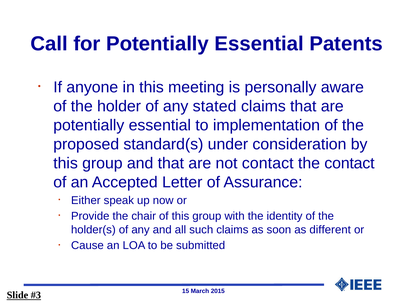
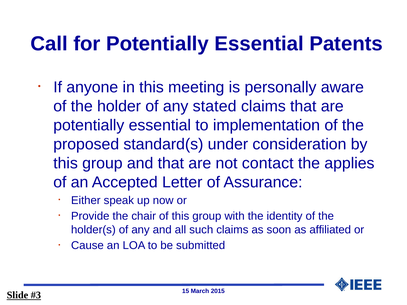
the contact: contact -> applies
different: different -> affiliated
